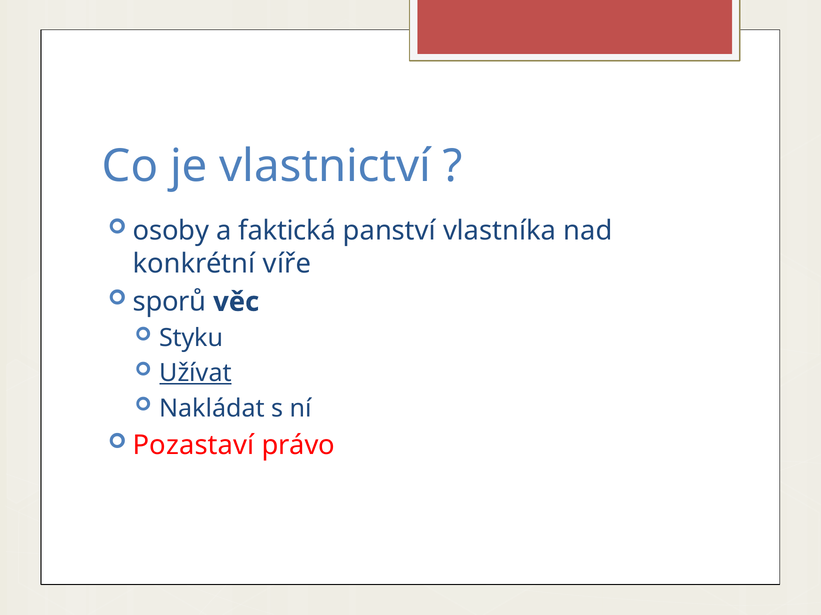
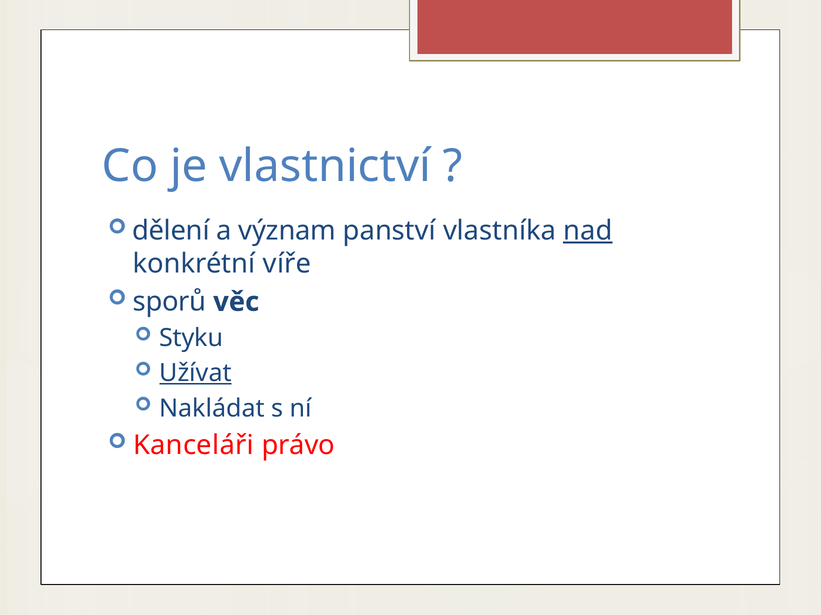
osoby: osoby -> dělení
faktická: faktická -> význam
nad underline: none -> present
Pozastaví: Pozastaví -> Kanceláři
